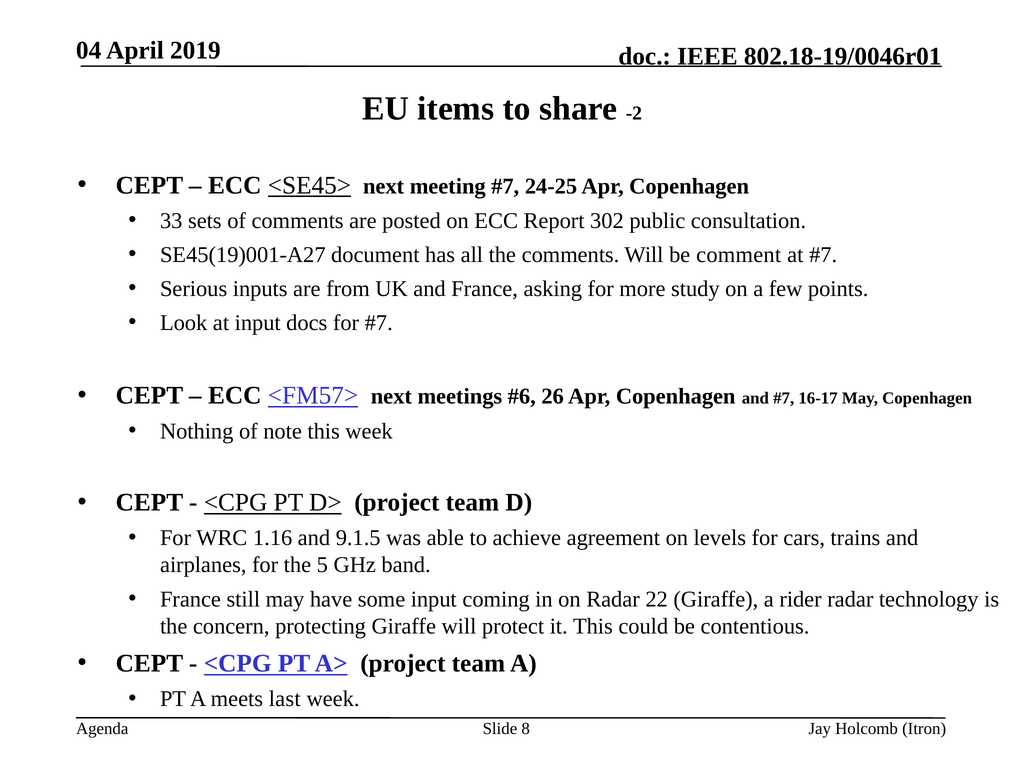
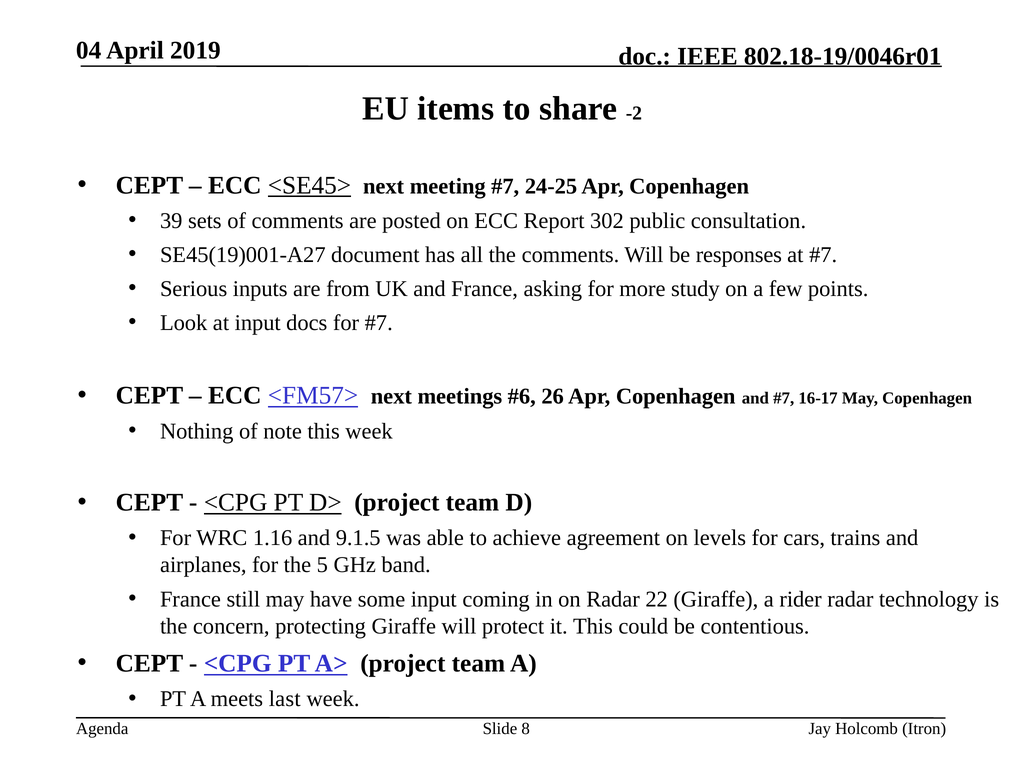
33: 33 -> 39
comment: comment -> responses
